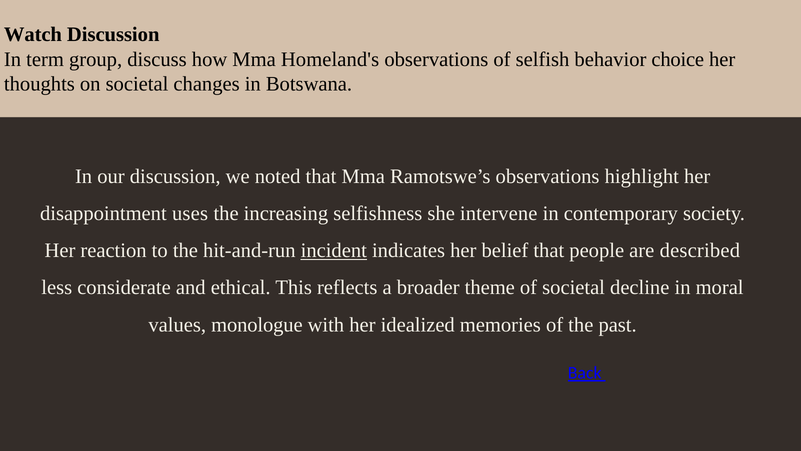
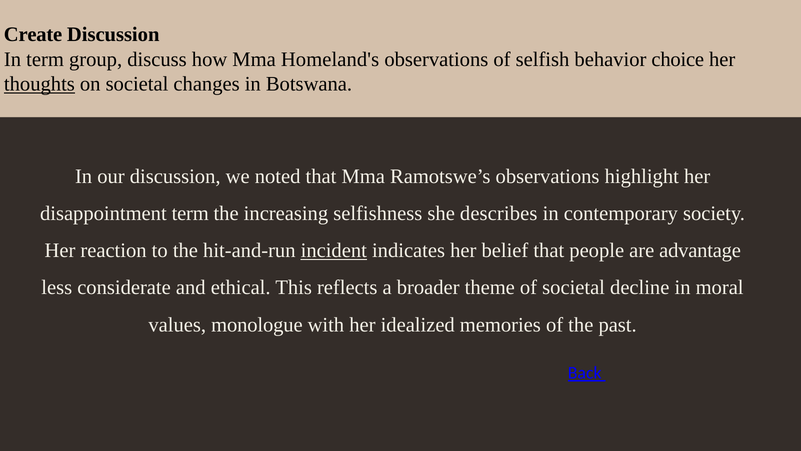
Watch: Watch -> Create
thoughts underline: none -> present
disappointment uses: uses -> term
intervene: intervene -> describes
described: described -> advantage
